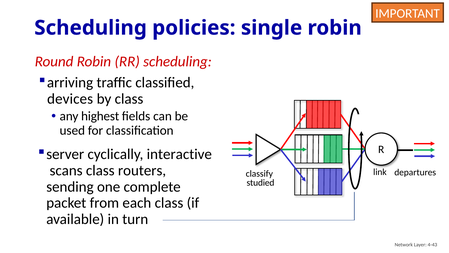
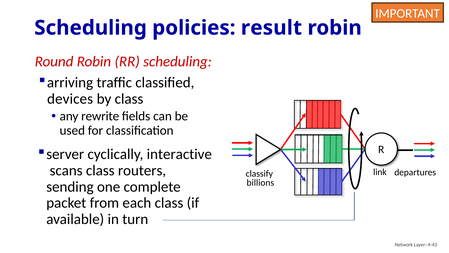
single: single -> result
highest: highest -> rewrite
studied: studied -> billions
